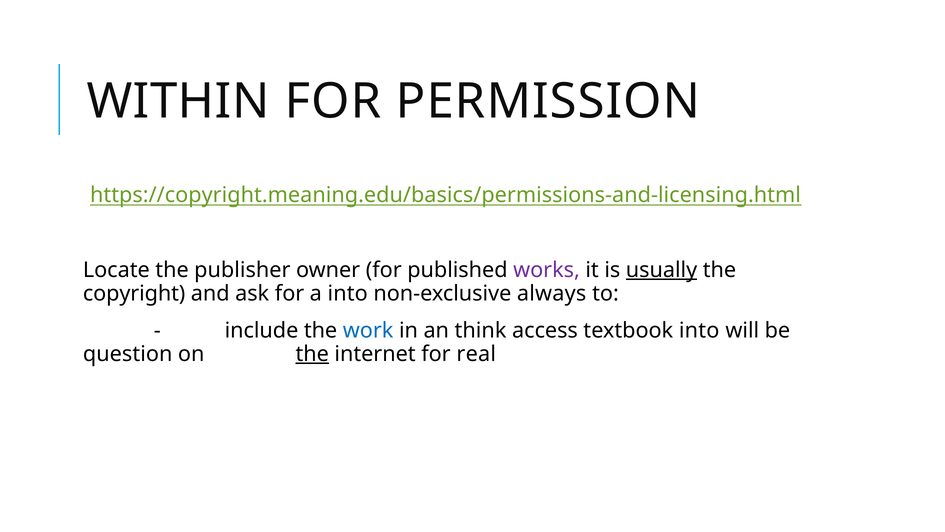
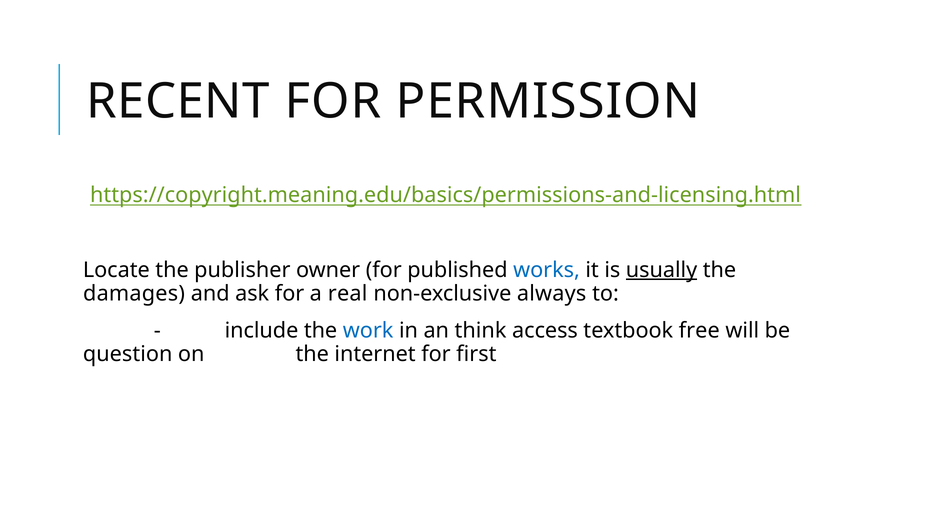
WITHIN: WITHIN -> RECENT
works colour: purple -> blue
copyright: copyright -> damages
a into: into -> real
textbook into: into -> free
the at (312, 354) underline: present -> none
real: real -> first
